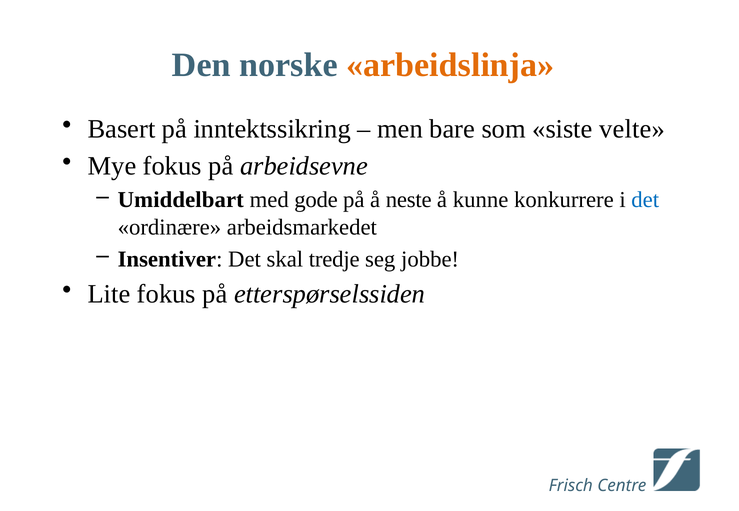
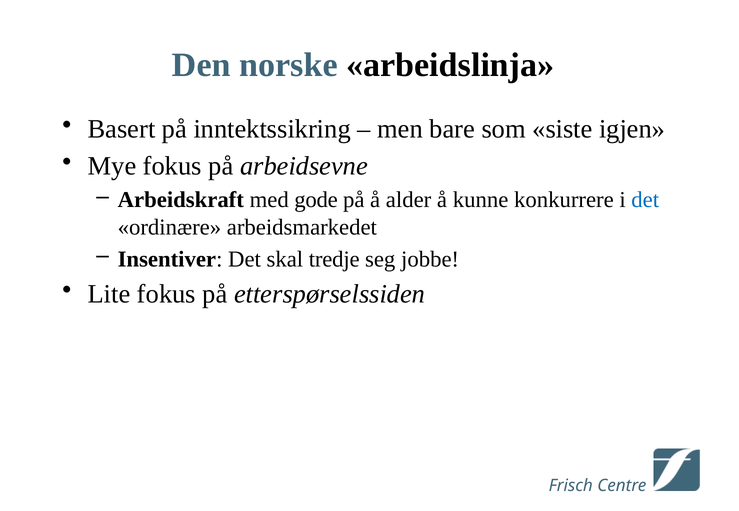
arbeidslinja colour: orange -> black
velte: velte -> igjen
Umiddelbart: Umiddelbart -> Arbeidskraft
neste: neste -> alder
